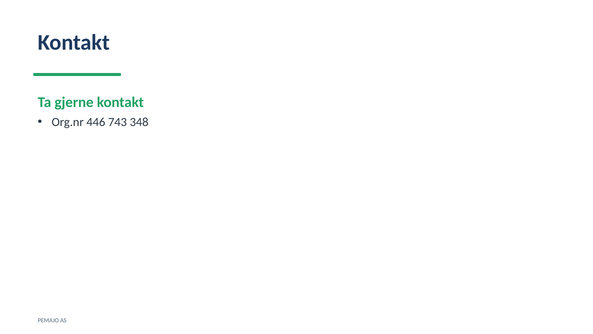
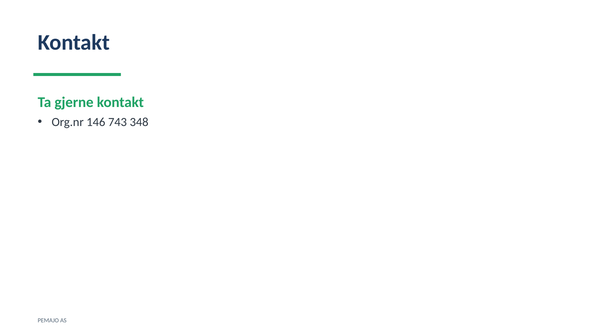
446: 446 -> 146
